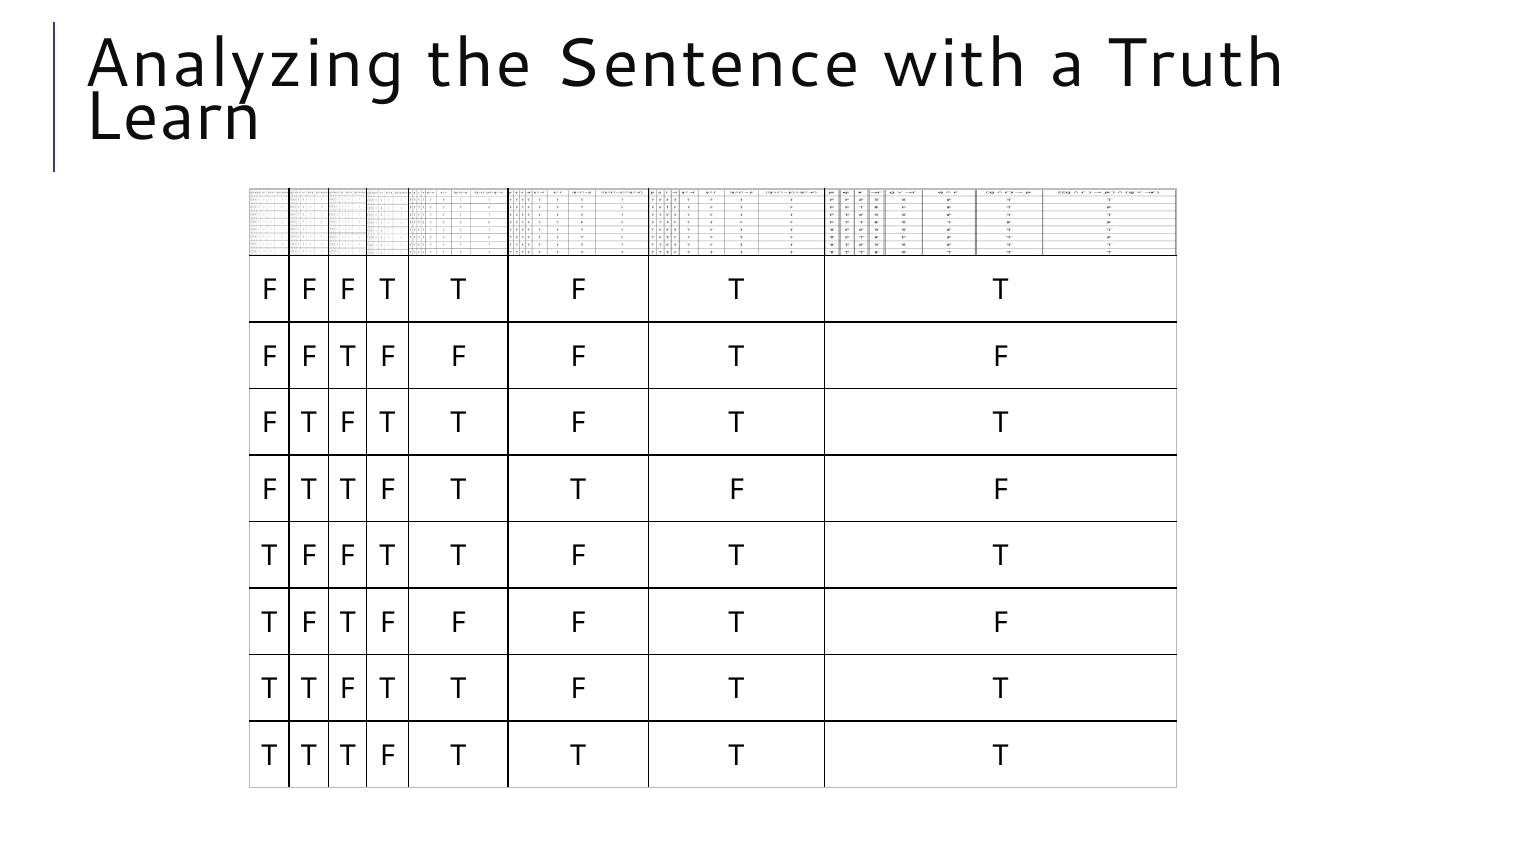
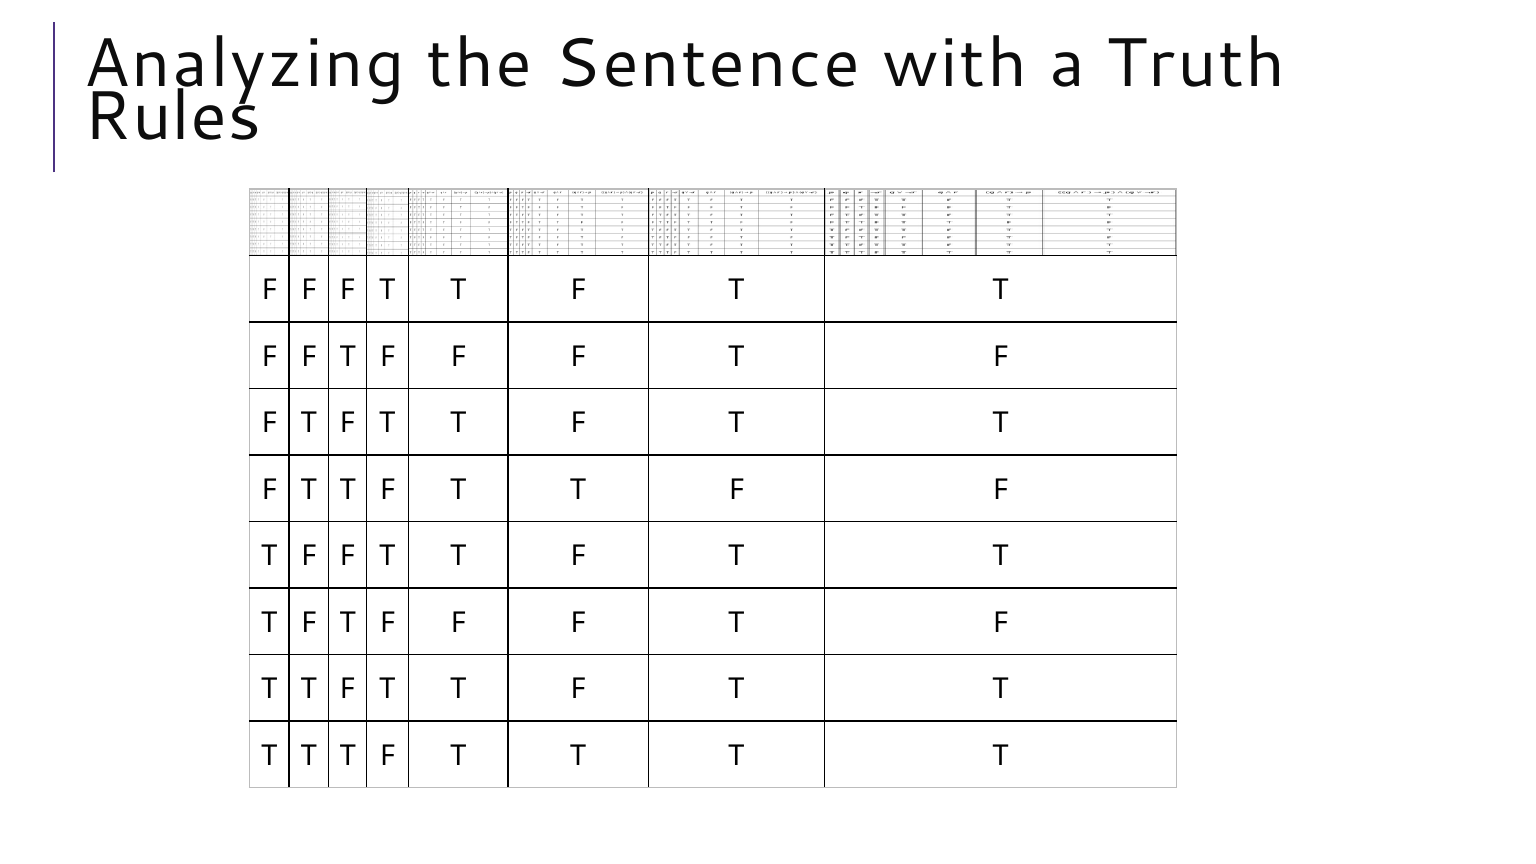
Learn: Learn -> Rules
